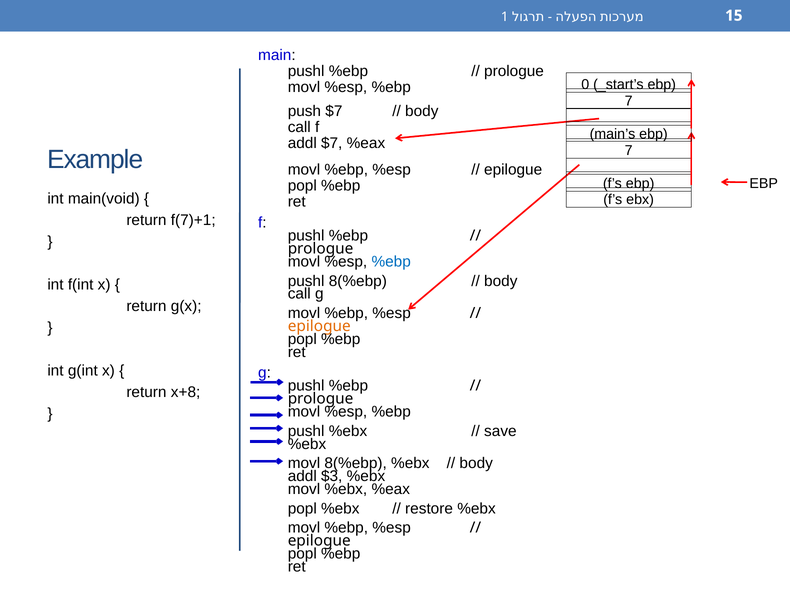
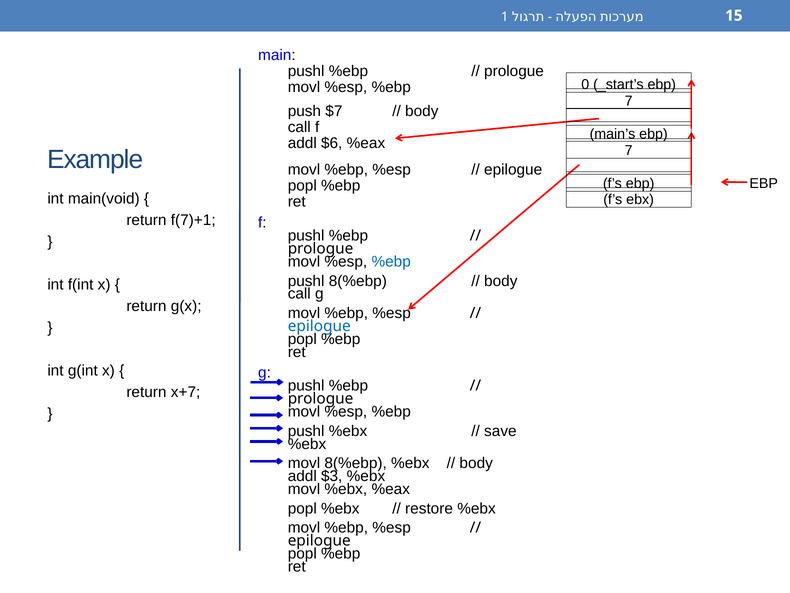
addl $7: $7 -> $6
epilogue at (319, 326) colour: orange -> blue
x+8: x+8 -> x+7
